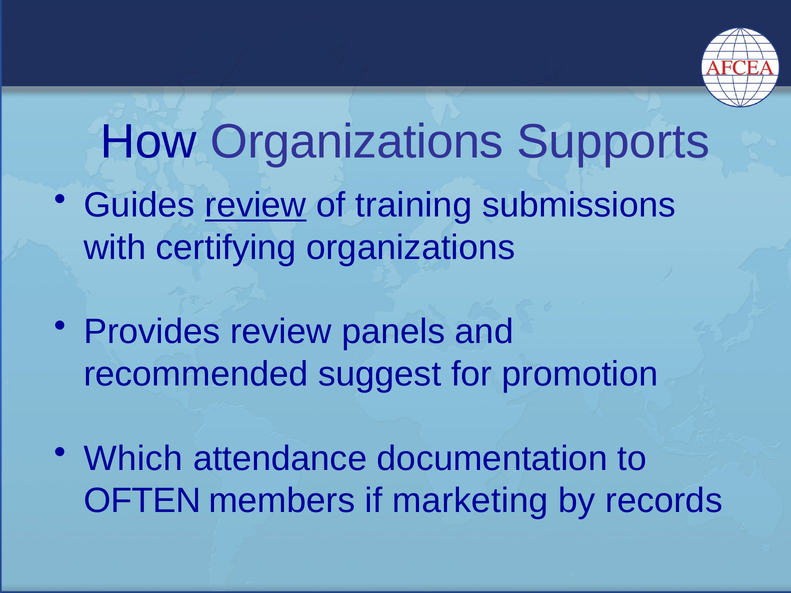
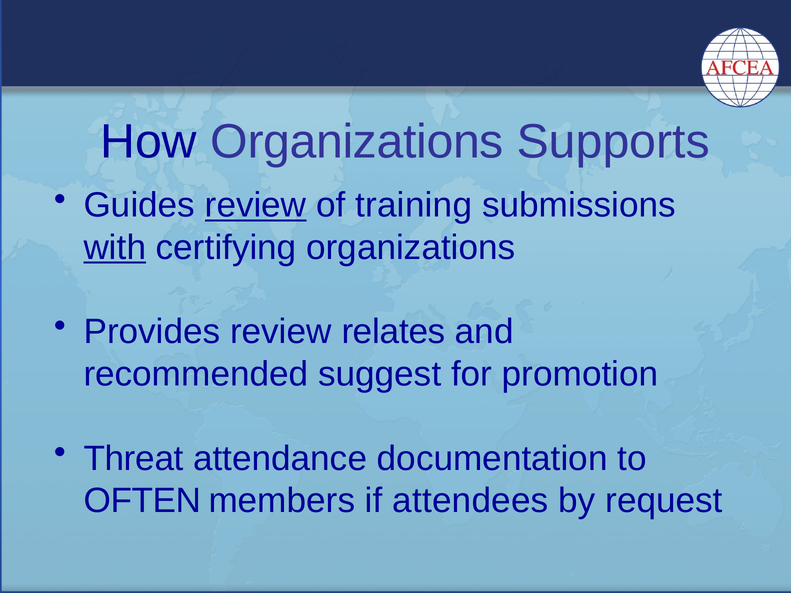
with underline: none -> present
panels: panels -> relates
Which: Which -> Threat
marketing: marketing -> attendees
records: records -> request
